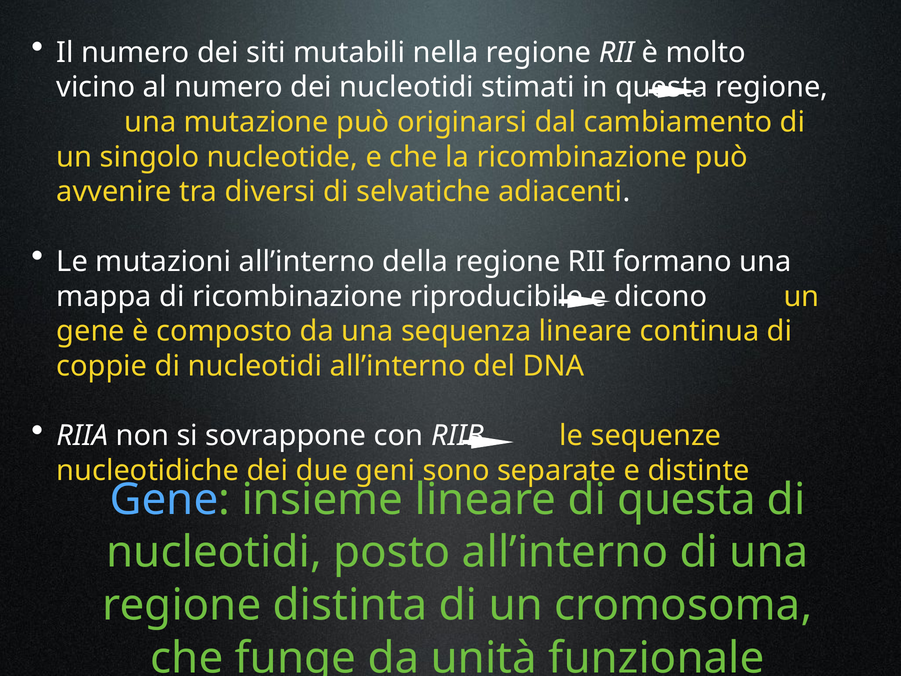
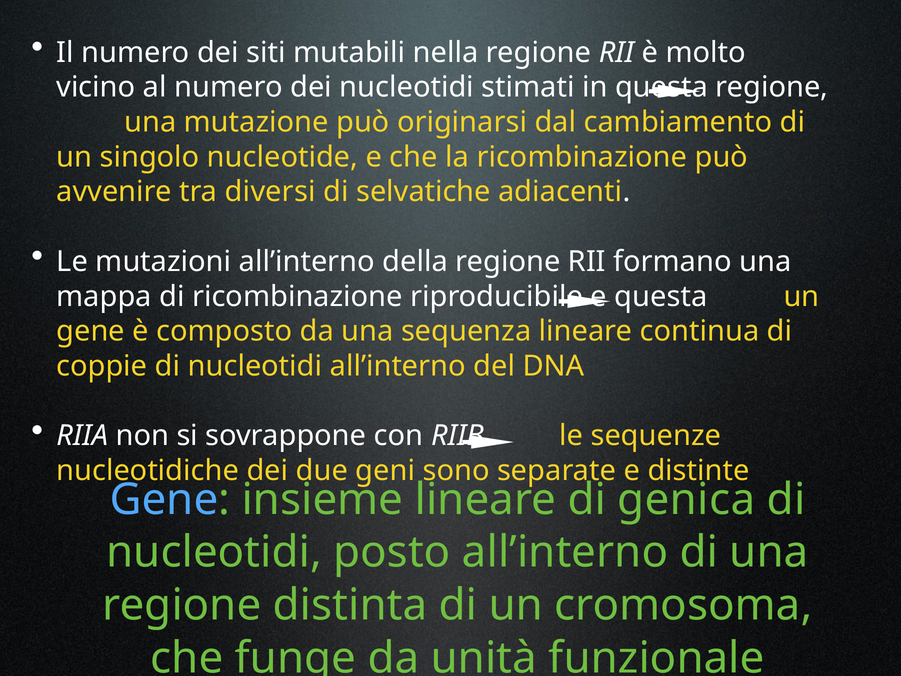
dicono at (661, 296): dicono -> questa
di questa: questa -> genica
